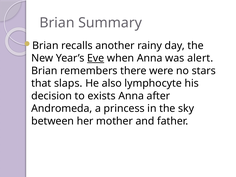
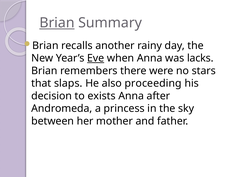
Brian at (57, 23) underline: none -> present
alert: alert -> lacks
lymphocyte: lymphocyte -> proceeding
